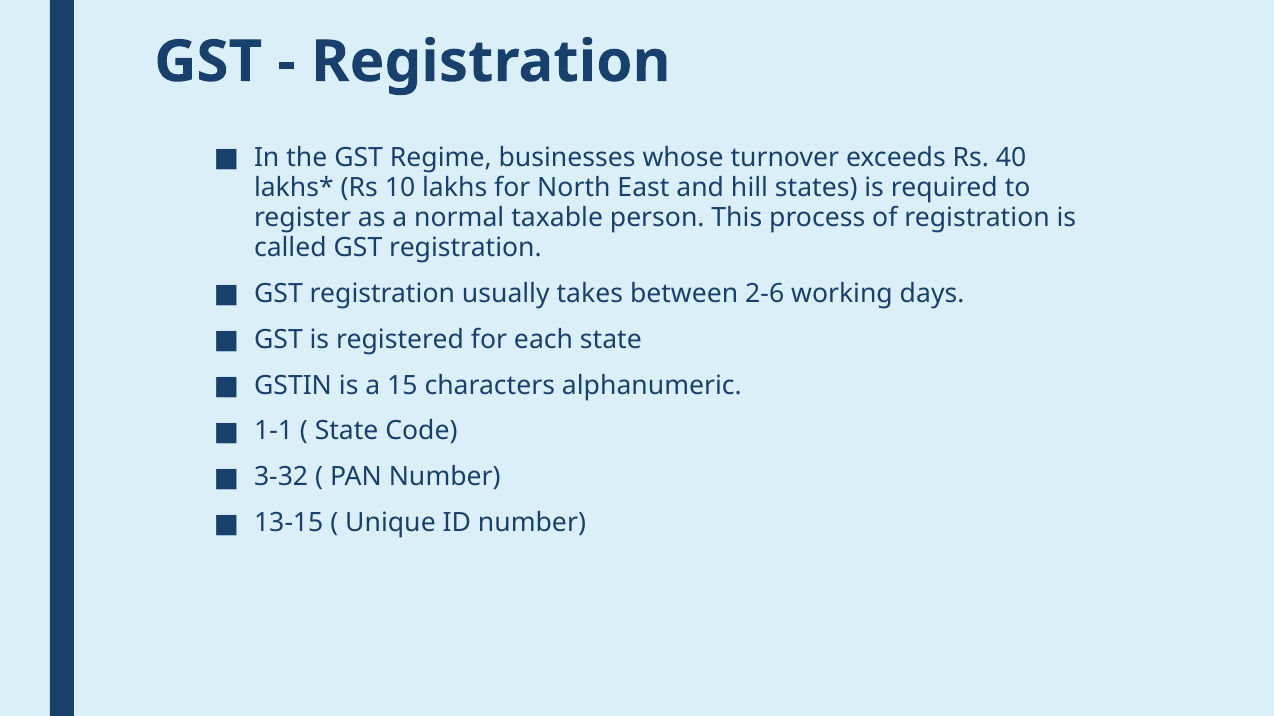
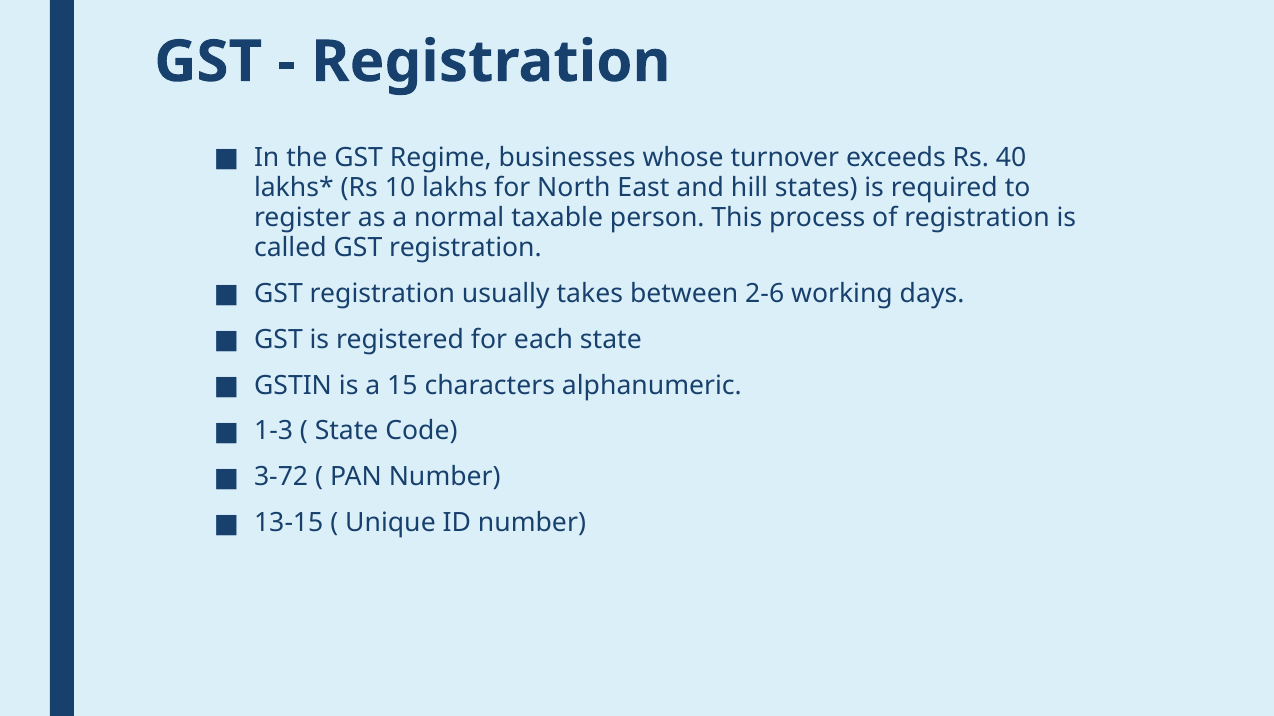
1-1: 1-1 -> 1-3
3-32: 3-32 -> 3-72
